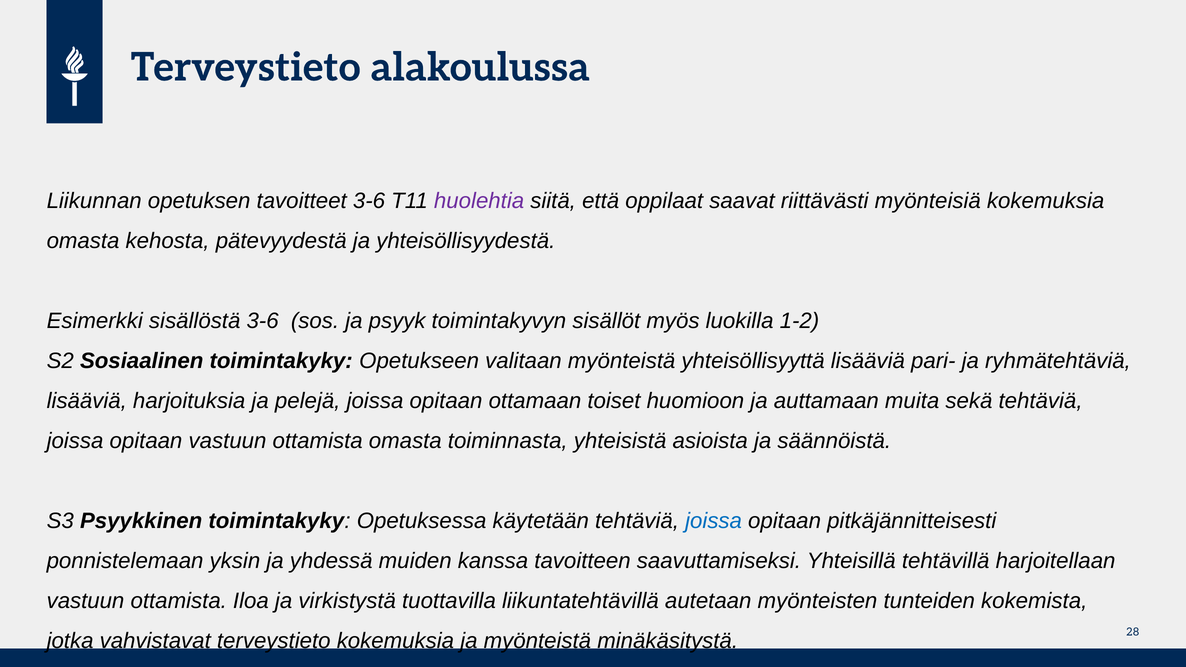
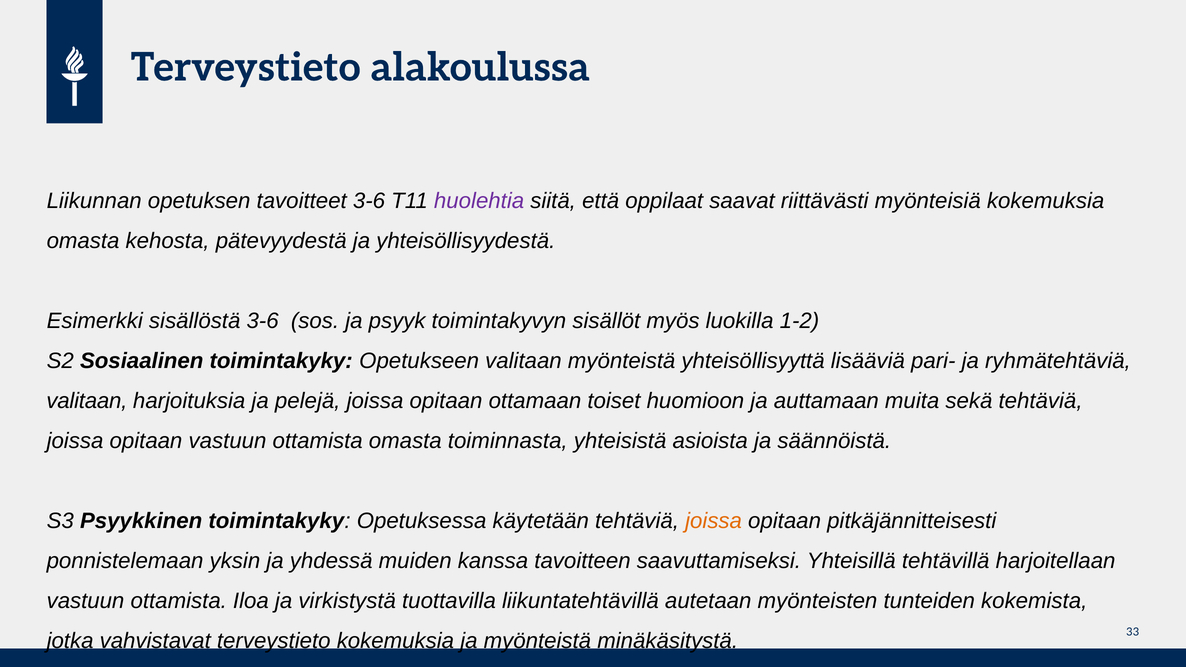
lisääviä at (87, 401): lisääviä -> valitaan
joissa at (714, 521) colour: blue -> orange
28: 28 -> 33
